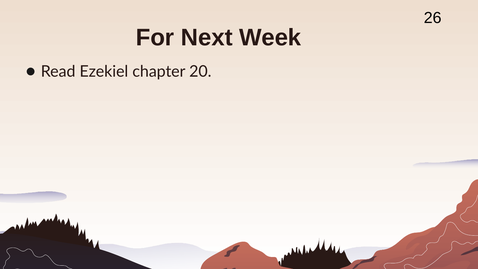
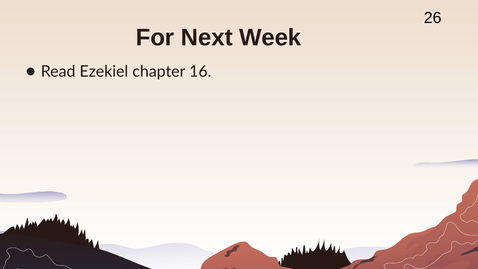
20: 20 -> 16
